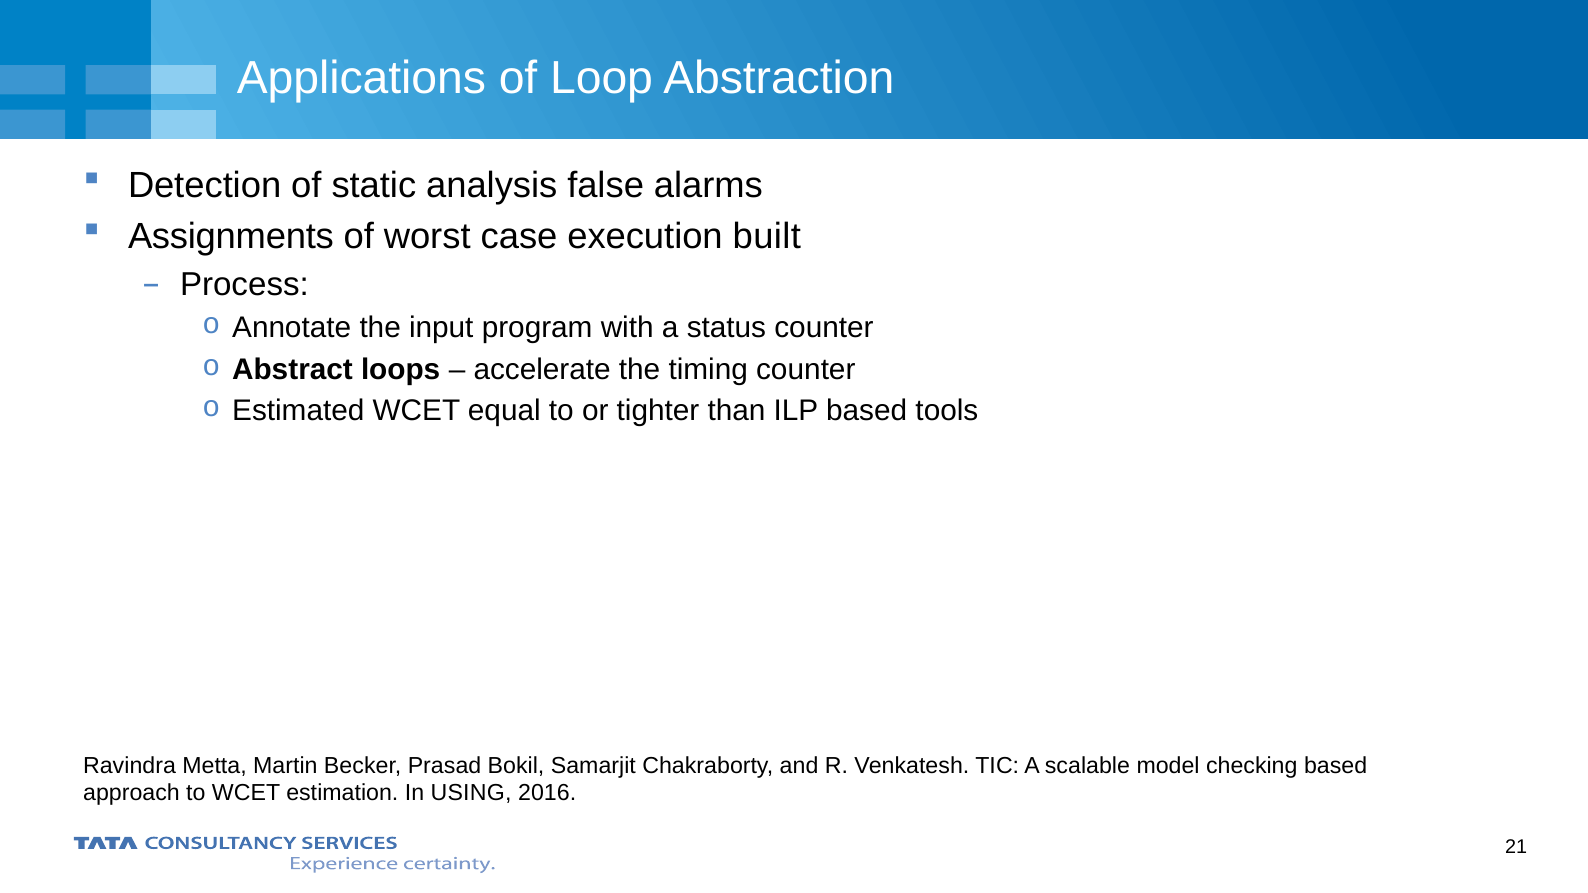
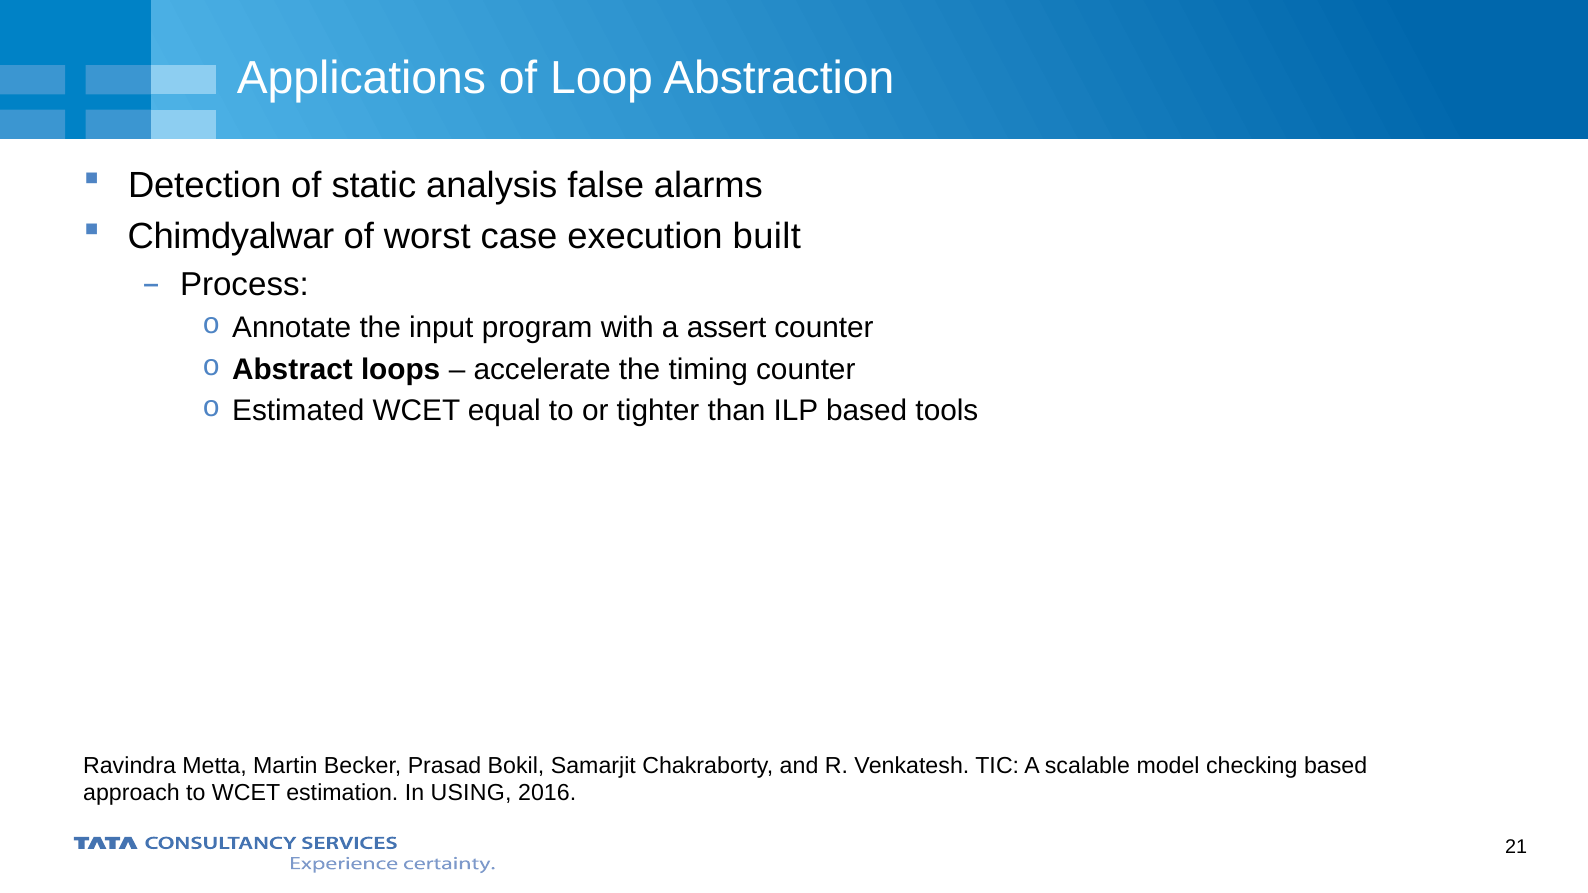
Assignments: Assignments -> Chimdyalwar
status: status -> assert
